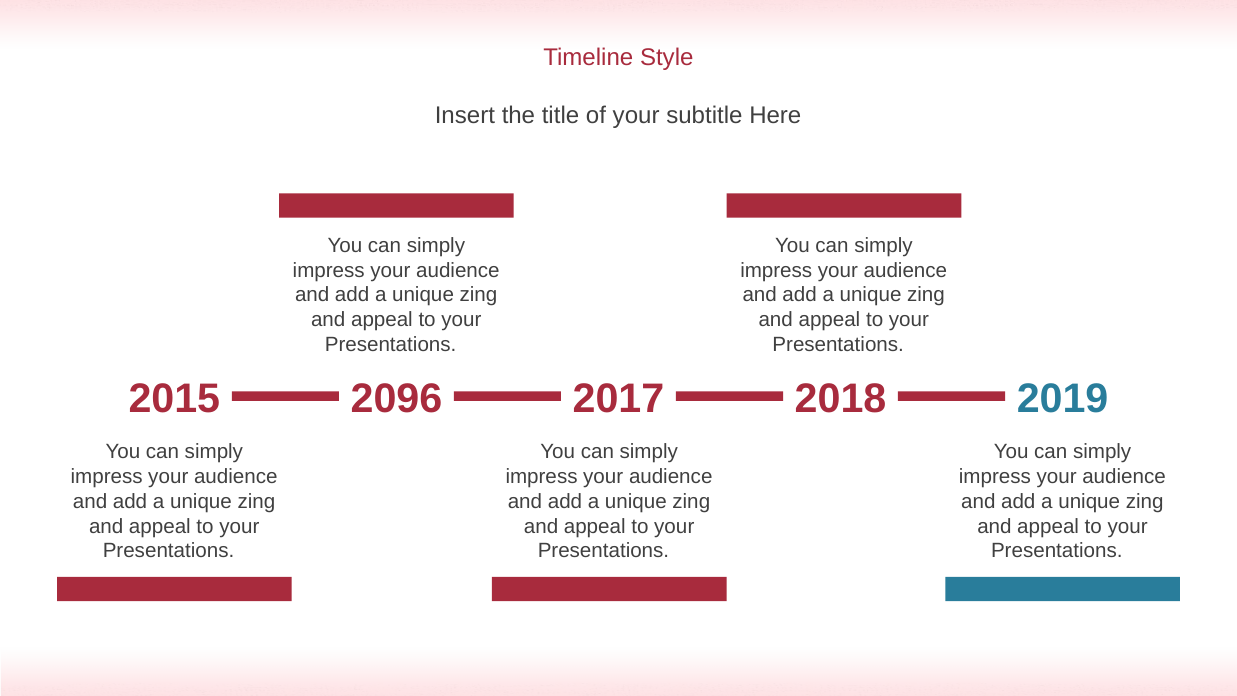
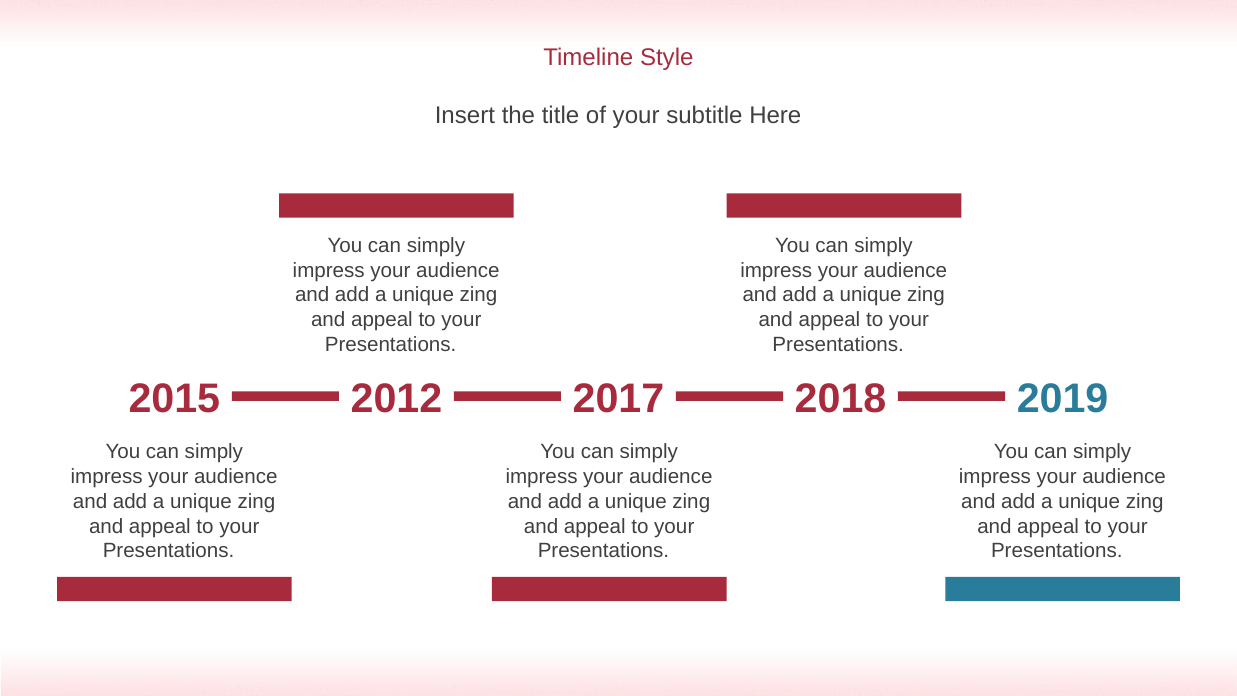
2096: 2096 -> 2012
